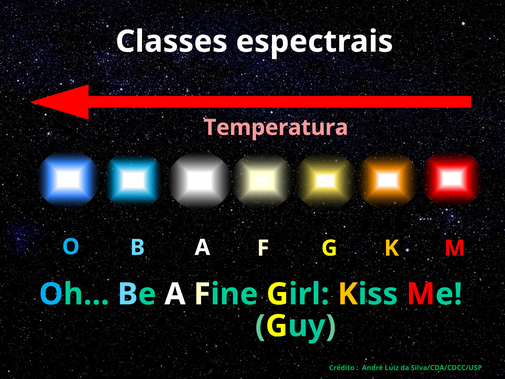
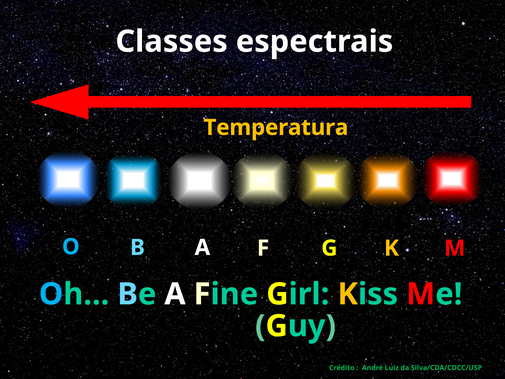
Temperatura colour: pink -> yellow
